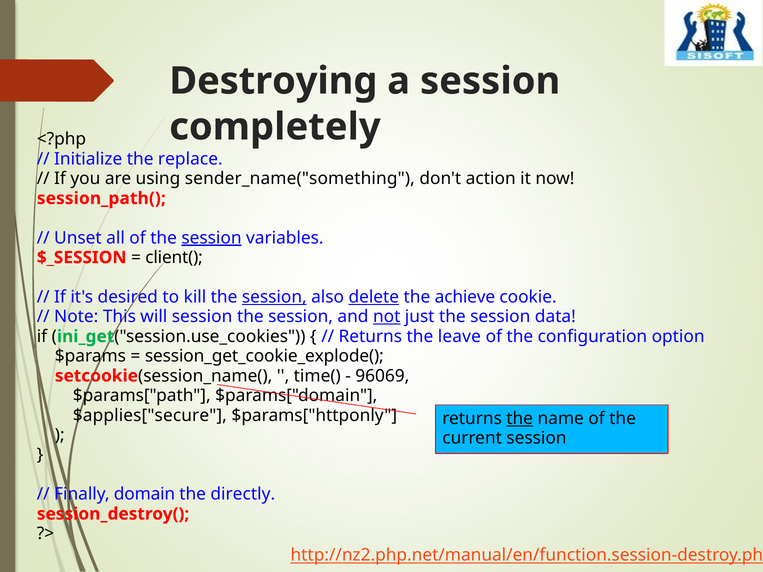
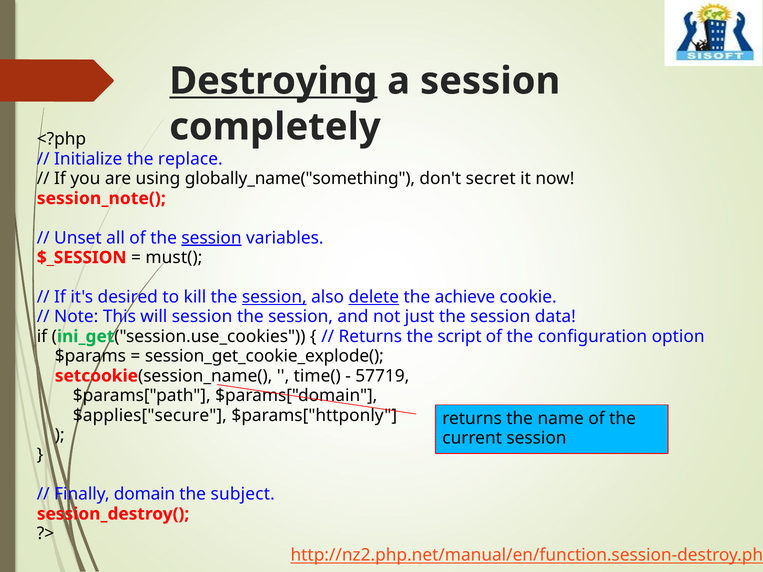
Destroying underline: none -> present
sender_name("something: sender_name("something -> globally_name("something
action: action -> secret
session_path(: session_path( -> session_note(
client(: client( -> must(
not underline: present -> none
leave: leave -> script
96069: 96069 -> 57719
the at (520, 418) underline: present -> none
directly: directly -> subject
